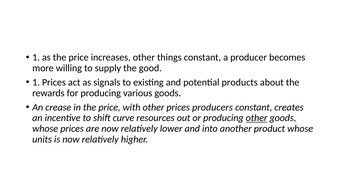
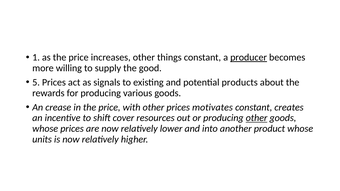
producer underline: none -> present
1 at (36, 82): 1 -> 5
producers: producers -> motivates
curve: curve -> cover
